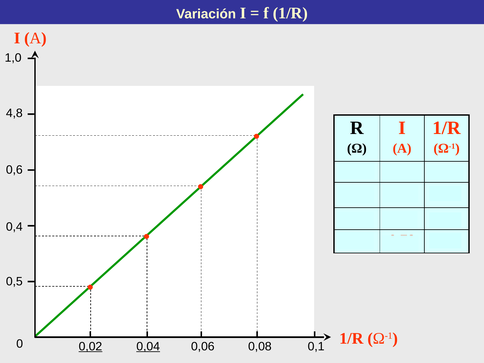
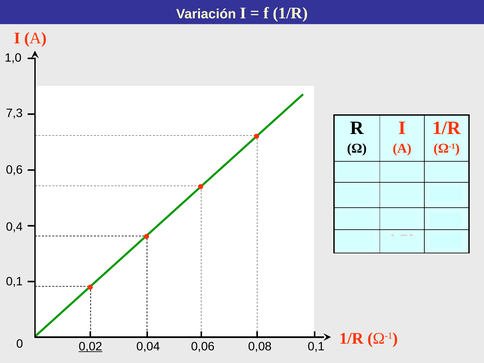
4,8: 4,8 -> 7,3
0,5 at (14, 282): 0,5 -> 0,1
0,04 at (148, 346) underline: present -> none
